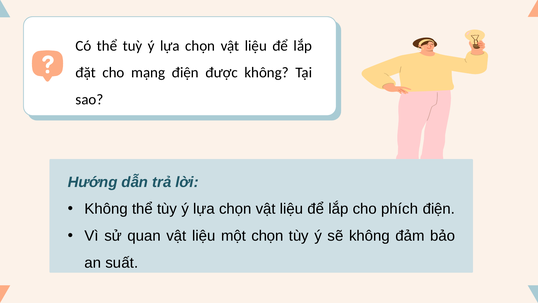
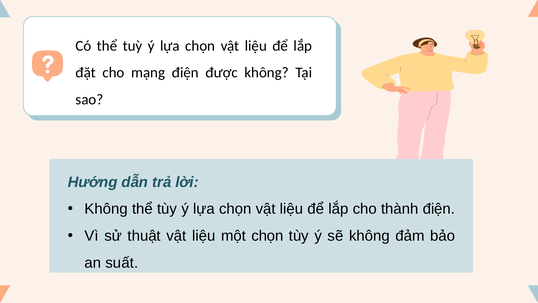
phích: phích -> thành
quan: quan -> thuật
